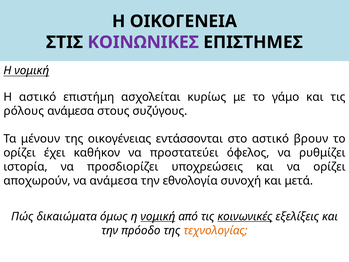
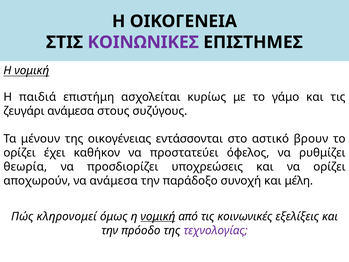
Η αστικό: αστικό -> παιδιά
ρόλους: ρόλους -> ζευγάρι
ιστορία: ιστορία -> θεωρία
εθνολογία: εθνολογία -> παράδοξο
μετά: μετά -> μέλη
δικαιώματα: δικαιώματα -> κληρονομεί
κοινωνικές underline: present -> none
τεχνολογίας colour: orange -> purple
